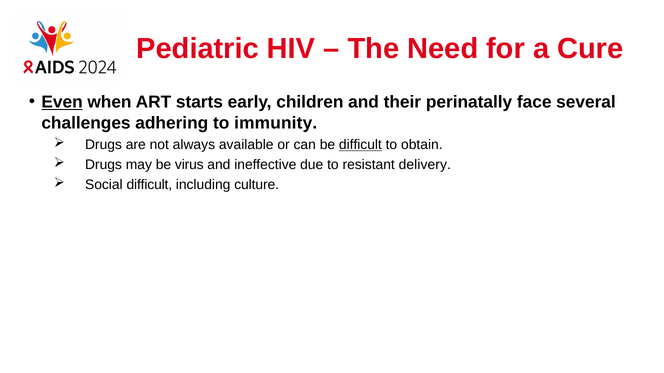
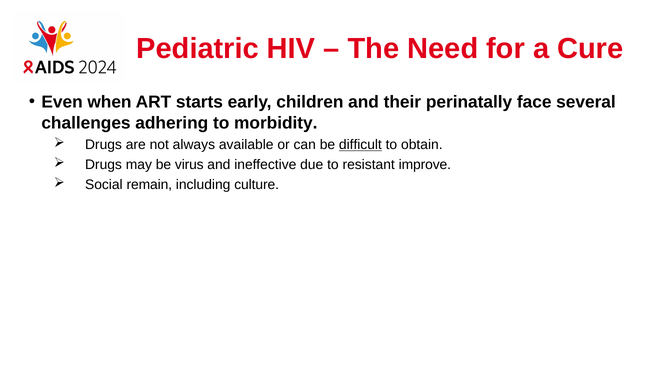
Even underline: present -> none
immunity: immunity -> morbidity
resistant delivery: delivery -> improve
Social difficult: difficult -> remain
